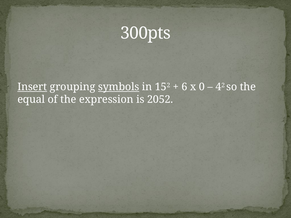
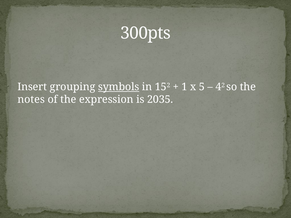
Insert underline: present -> none
6: 6 -> 1
0: 0 -> 5
equal: equal -> notes
2052: 2052 -> 2035
